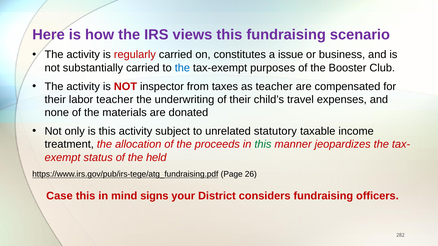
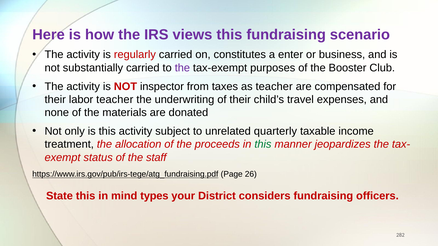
issue: issue -> enter
the at (182, 68) colour: blue -> purple
statutory: statutory -> quarterly
held: held -> staff
Case: Case -> State
signs: signs -> types
